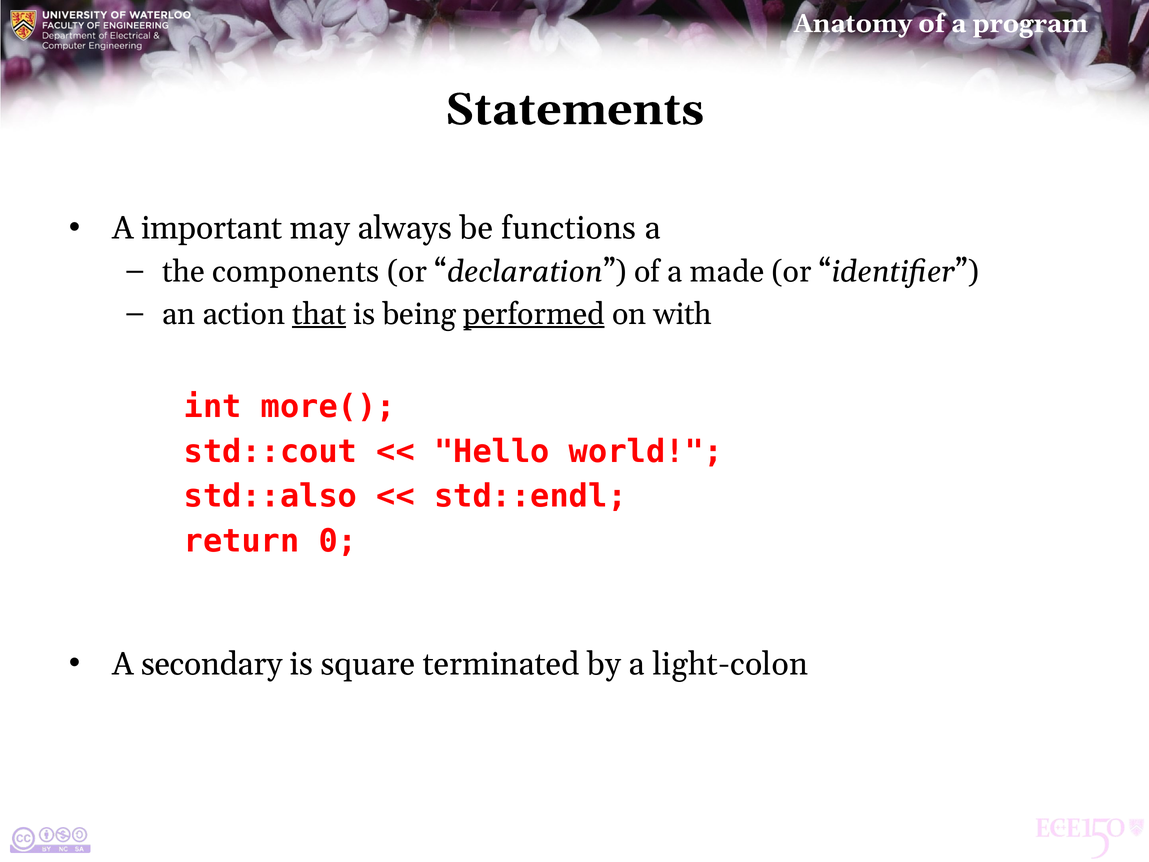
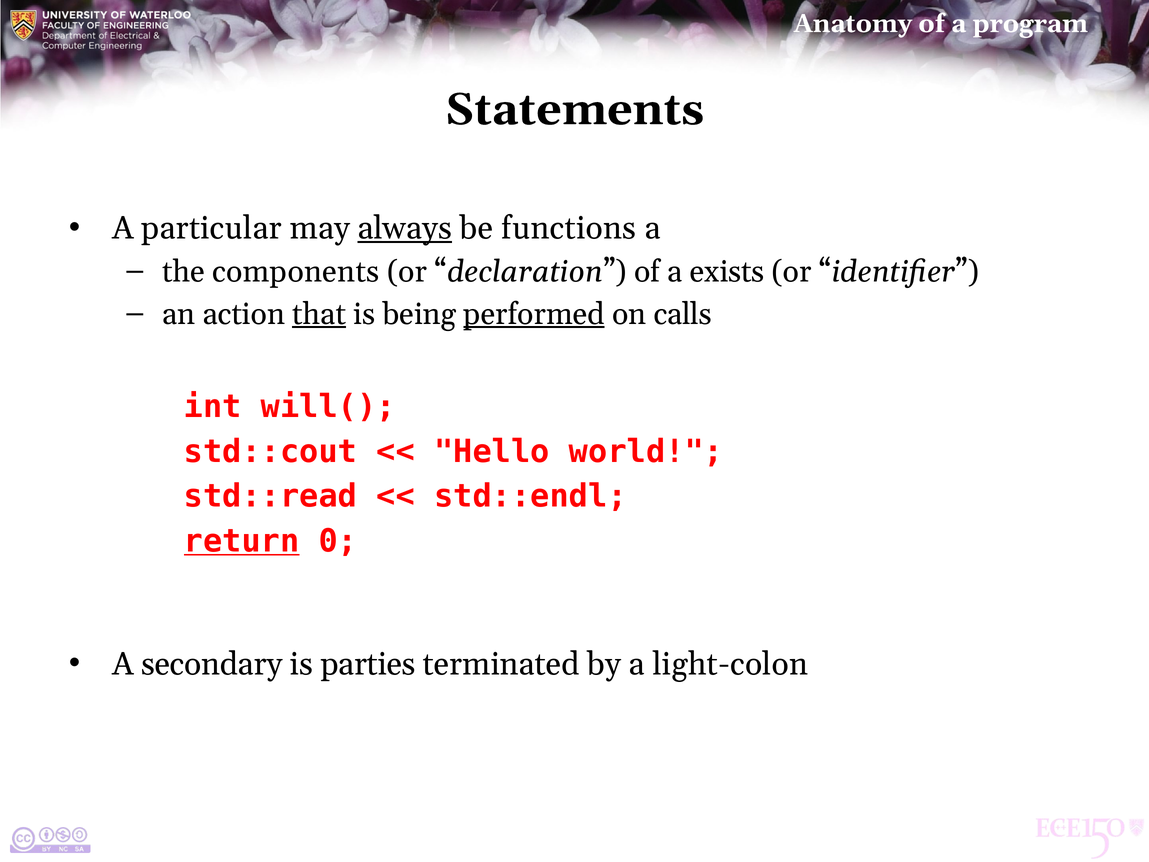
important: important -> particular
always underline: none -> present
made: made -> exists
with: with -> calls
more(: more( -> will(
std::also: std::also -> std::read
return underline: none -> present
square: square -> parties
